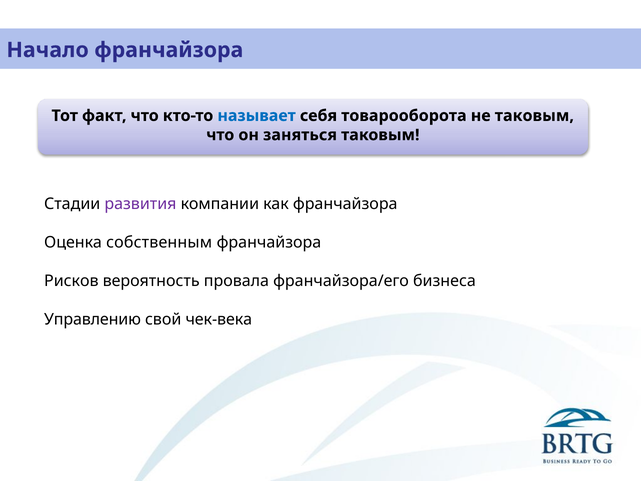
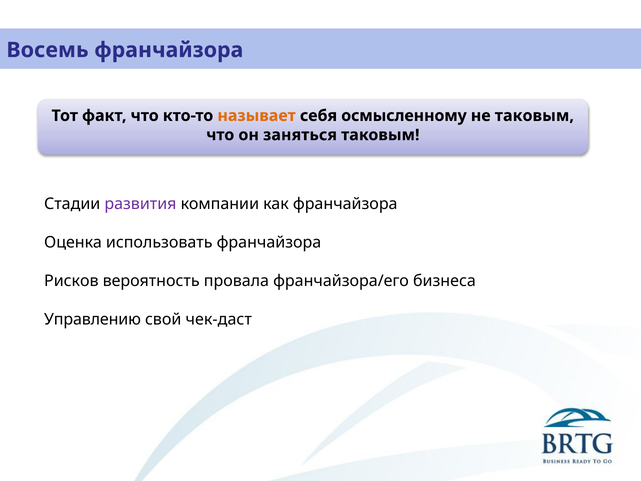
Начало: Начало -> Восемь
называет colour: blue -> orange
товарооборота: товарооборота -> осмысленному
собственным: собственным -> использовать
чек-века: чек-века -> чек-даст
